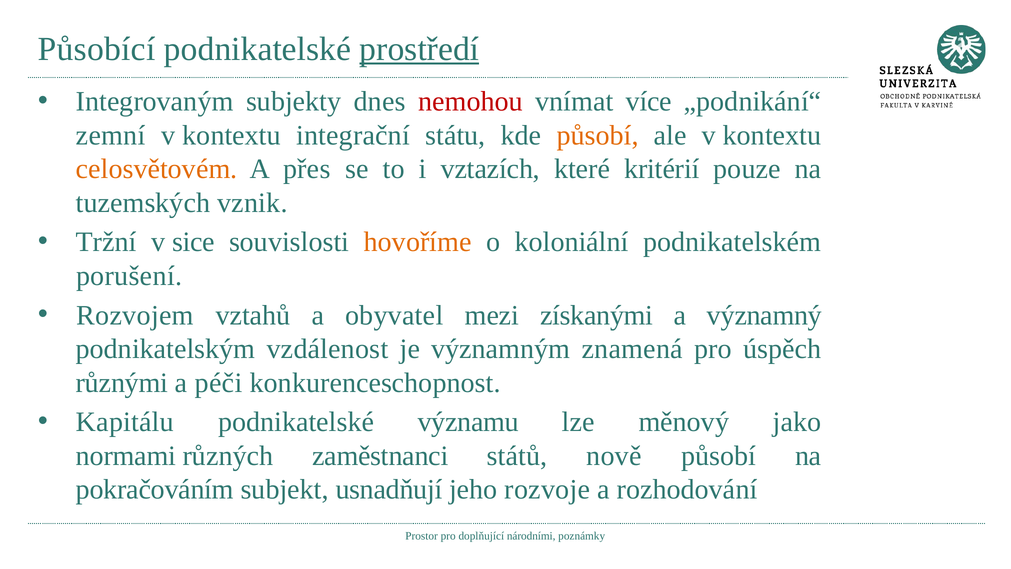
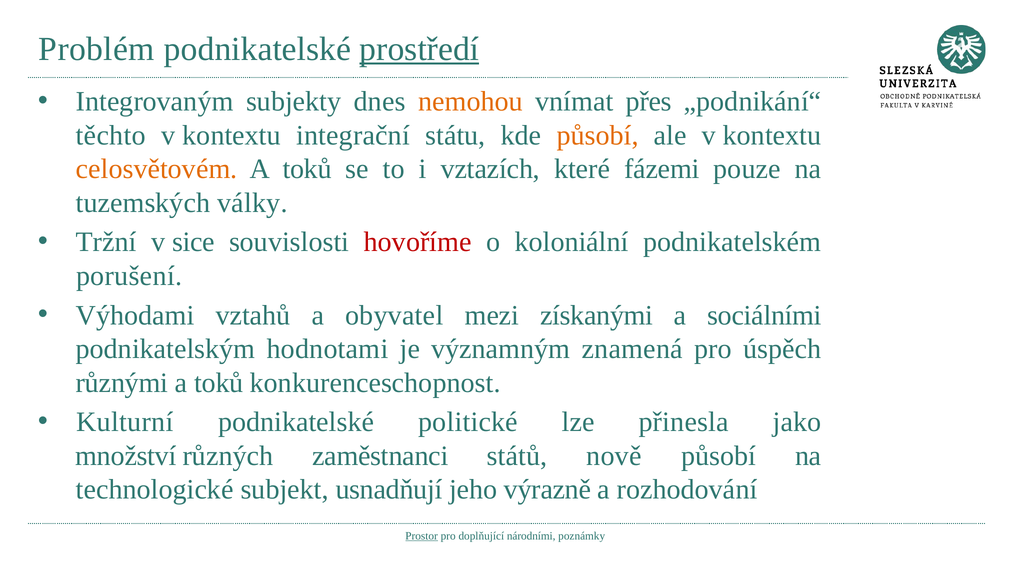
Působící: Působící -> Problém
nemohou colour: red -> orange
více: více -> přes
zemní: zemní -> těchto
přes at (307, 169): přes -> toků
kritérií: kritérií -> fázemi
vznik: vznik -> války
hovoříme colour: orange -> red
Rozvojem: Rozvojem -> Výhodami
významný: významný -> sociálními
vzdálenost: vzdálenost -> hodnotami
péči at (219, 383): péči -> toků
Kapitálu: Kapitálu -> Kulturní
významu: významu -> politické
měnový: měnový -> přinesla
normami: normami -> množství
pokračováním: pokračováním -> technologické
rozvoje: rozvoje -> výrazně
Prostor underline: none -> present
